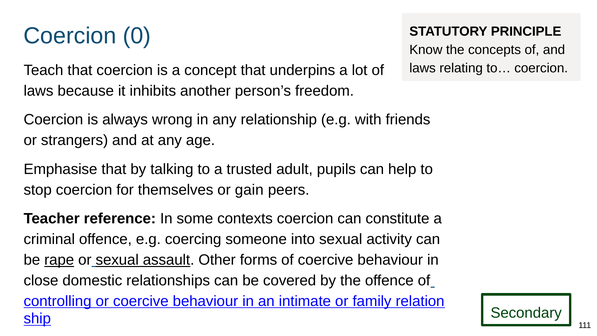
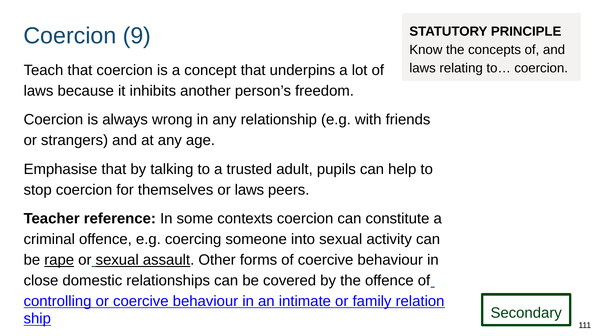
0: 0 -> 9
or gain: gain -> laws
